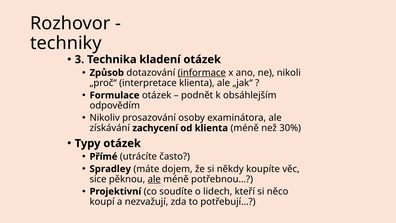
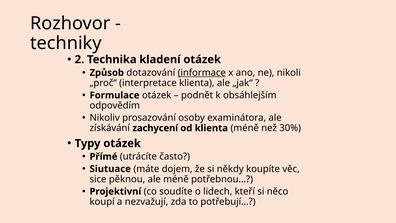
3: 3 -> 2
Spradley: Spradley -> Siutuace
ale at (154, 179) underline: present -> none
